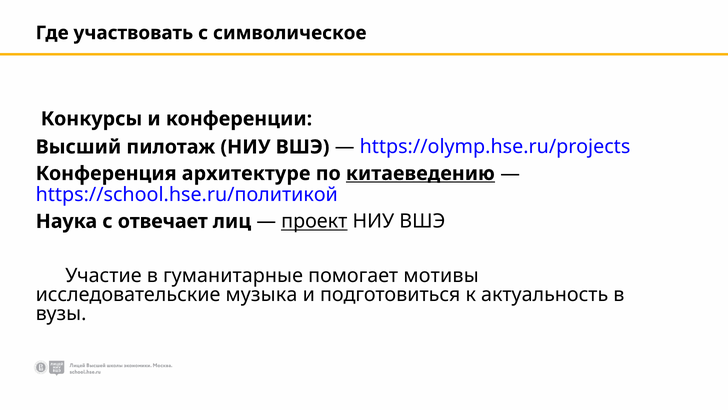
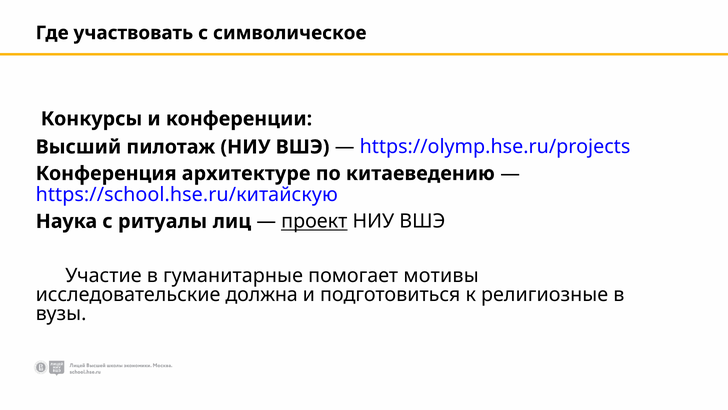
китаеведению underline: present -> none
https://school.hse.ru/политикой: https://school.hse.ru/политикой -> https://school.hse.ru/китайскую
отвечает: отвечает -> ритуалы
музыка: музыка -> должна
актуальность: актуальность -> религиозные
